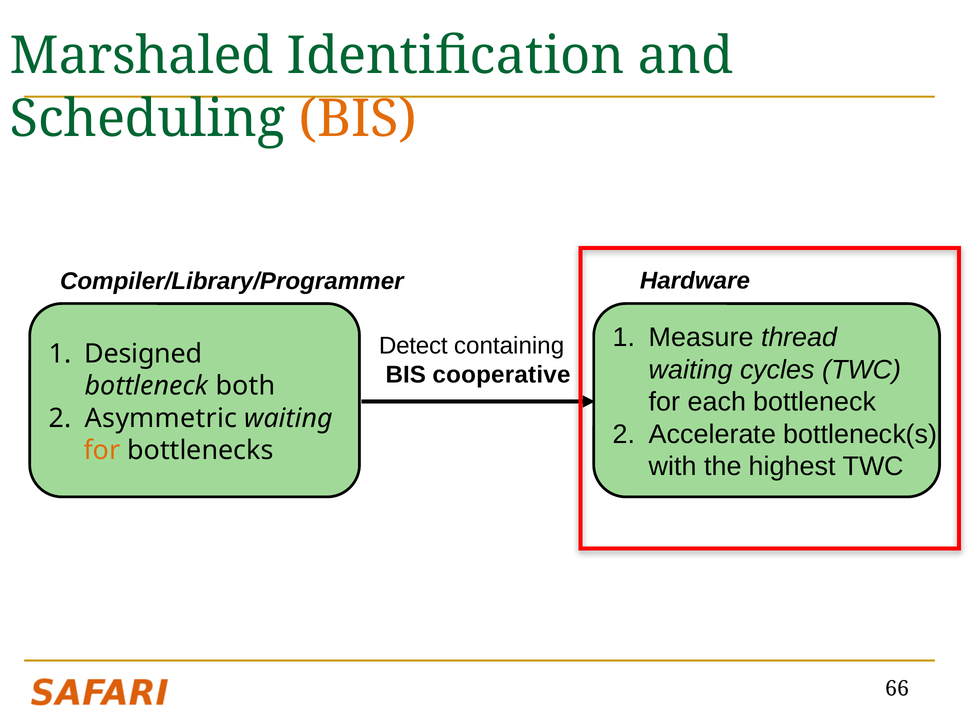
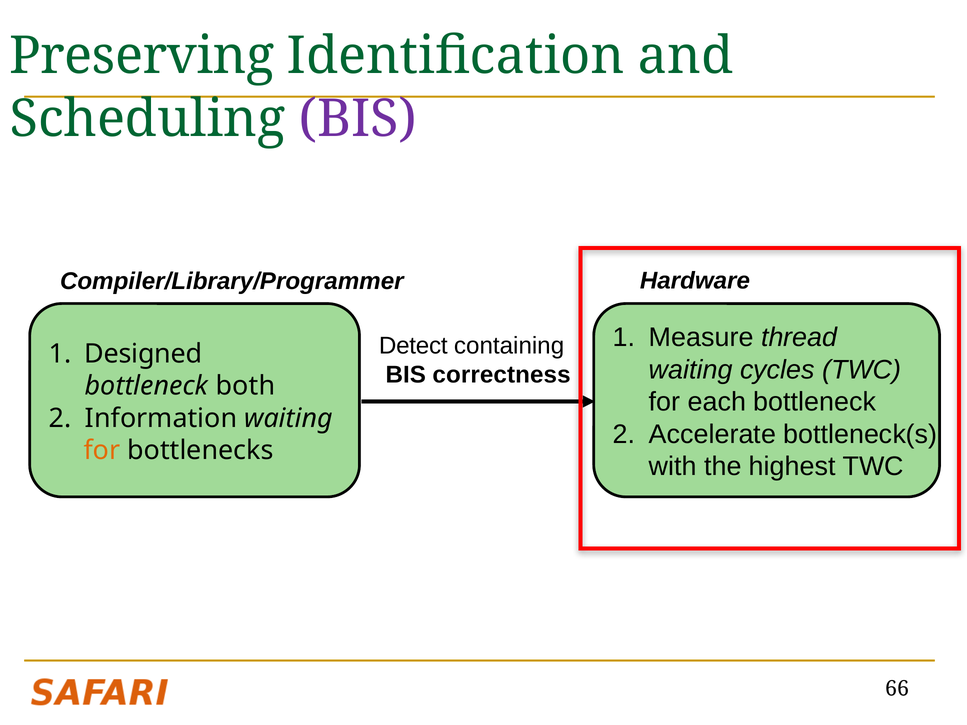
Marshaled: Marshaled -> Preserving
BIS at (358, 119) colour: orange -> purple
cooperative: cooperative -> correctness
Asymmetric: Asymmetric -> Information
